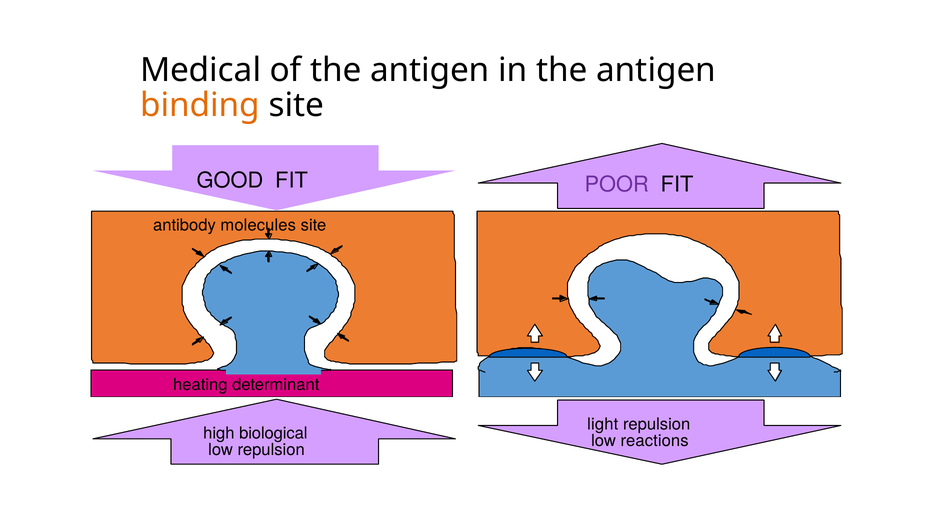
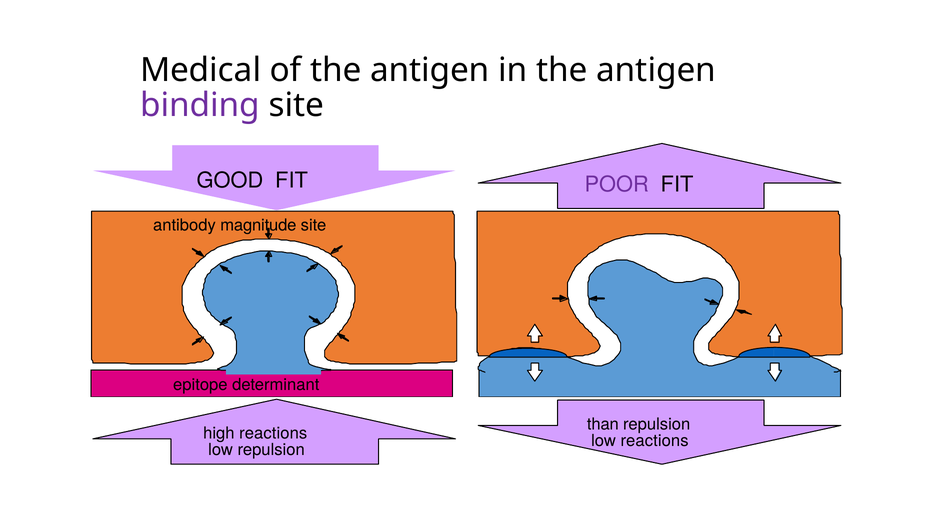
binding colour: orange -> purple
molecules: molecules -> magnitude
heating: heating -> epitope
light: light -> than
high biological: biological -> reactions
